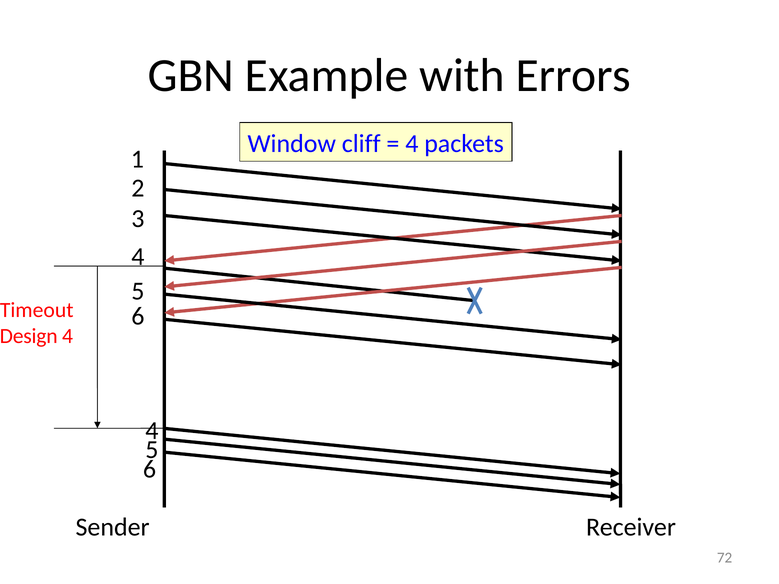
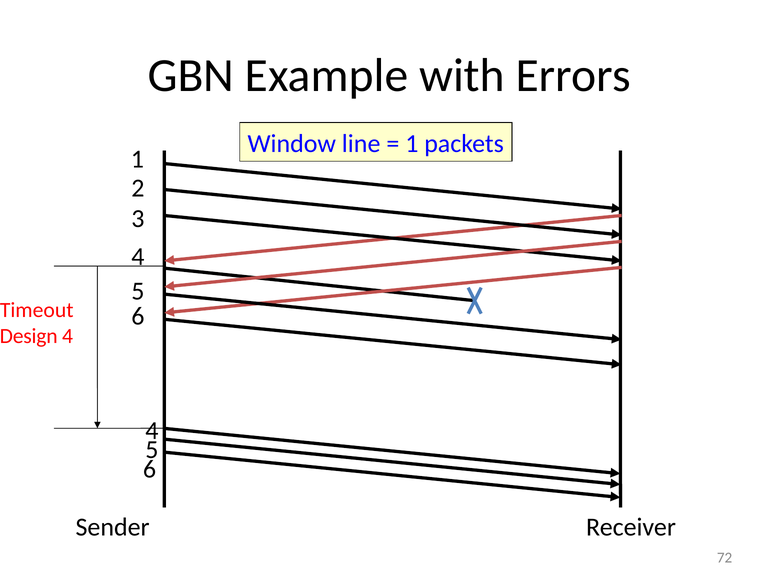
cliff: cliff -> line
4 at (412, 144): 4 -> 1
